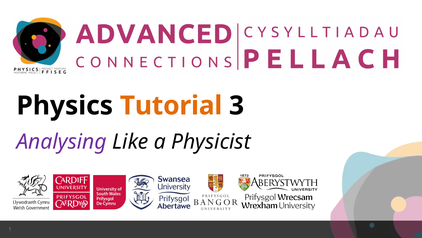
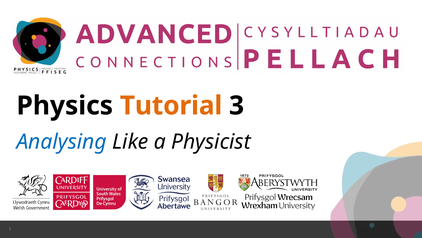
Analysing colour: purple -> blue
